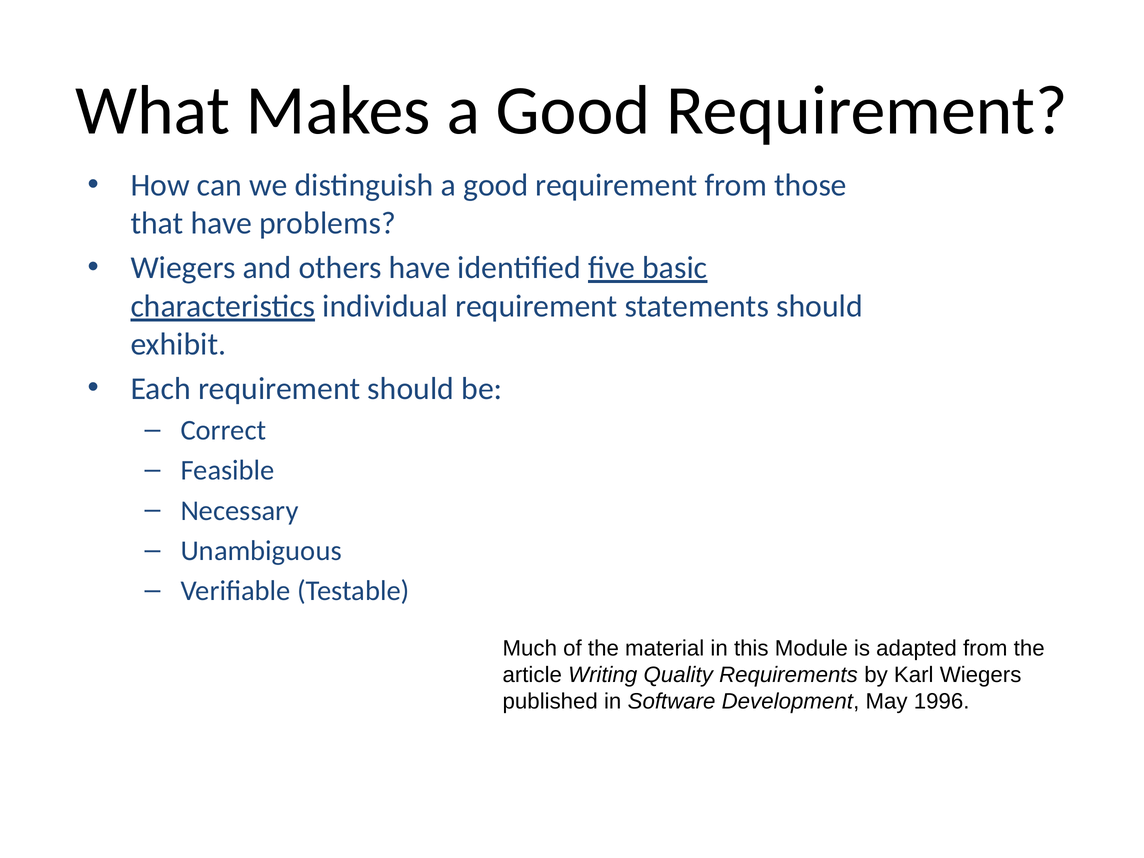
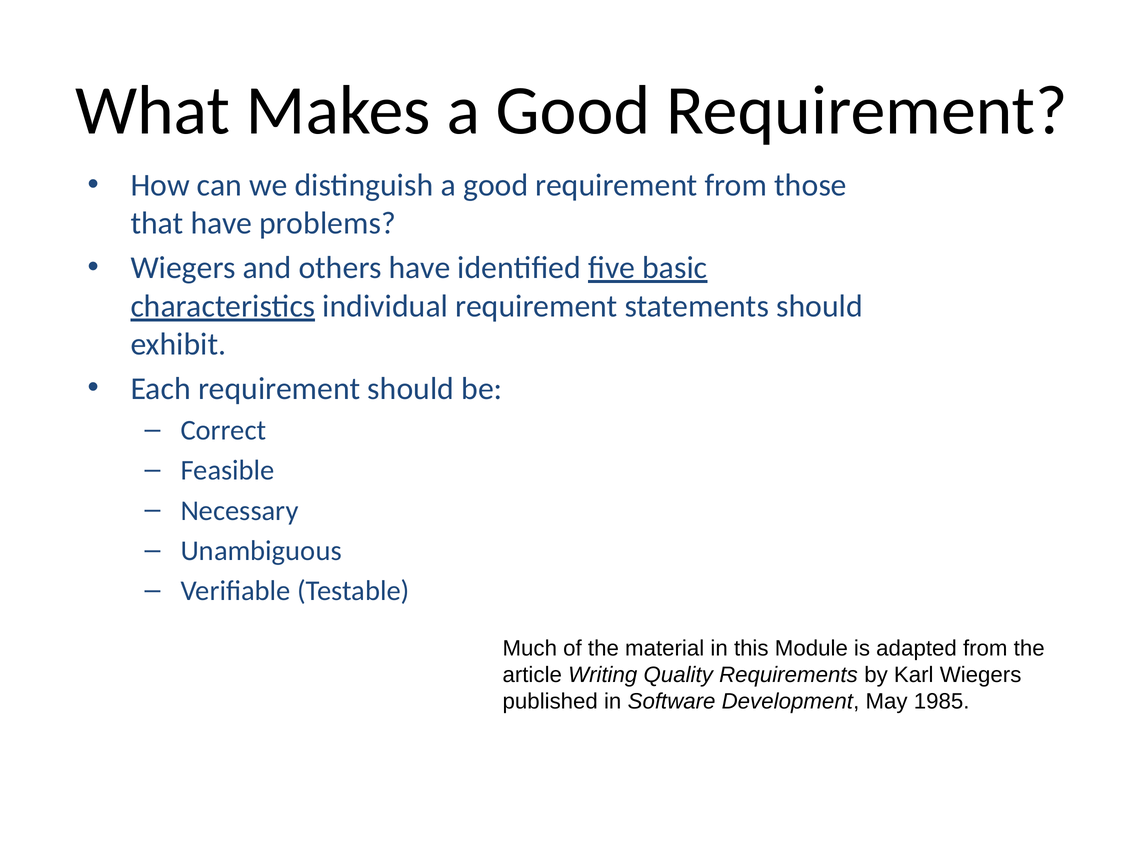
1996: 1996 -> 1985
